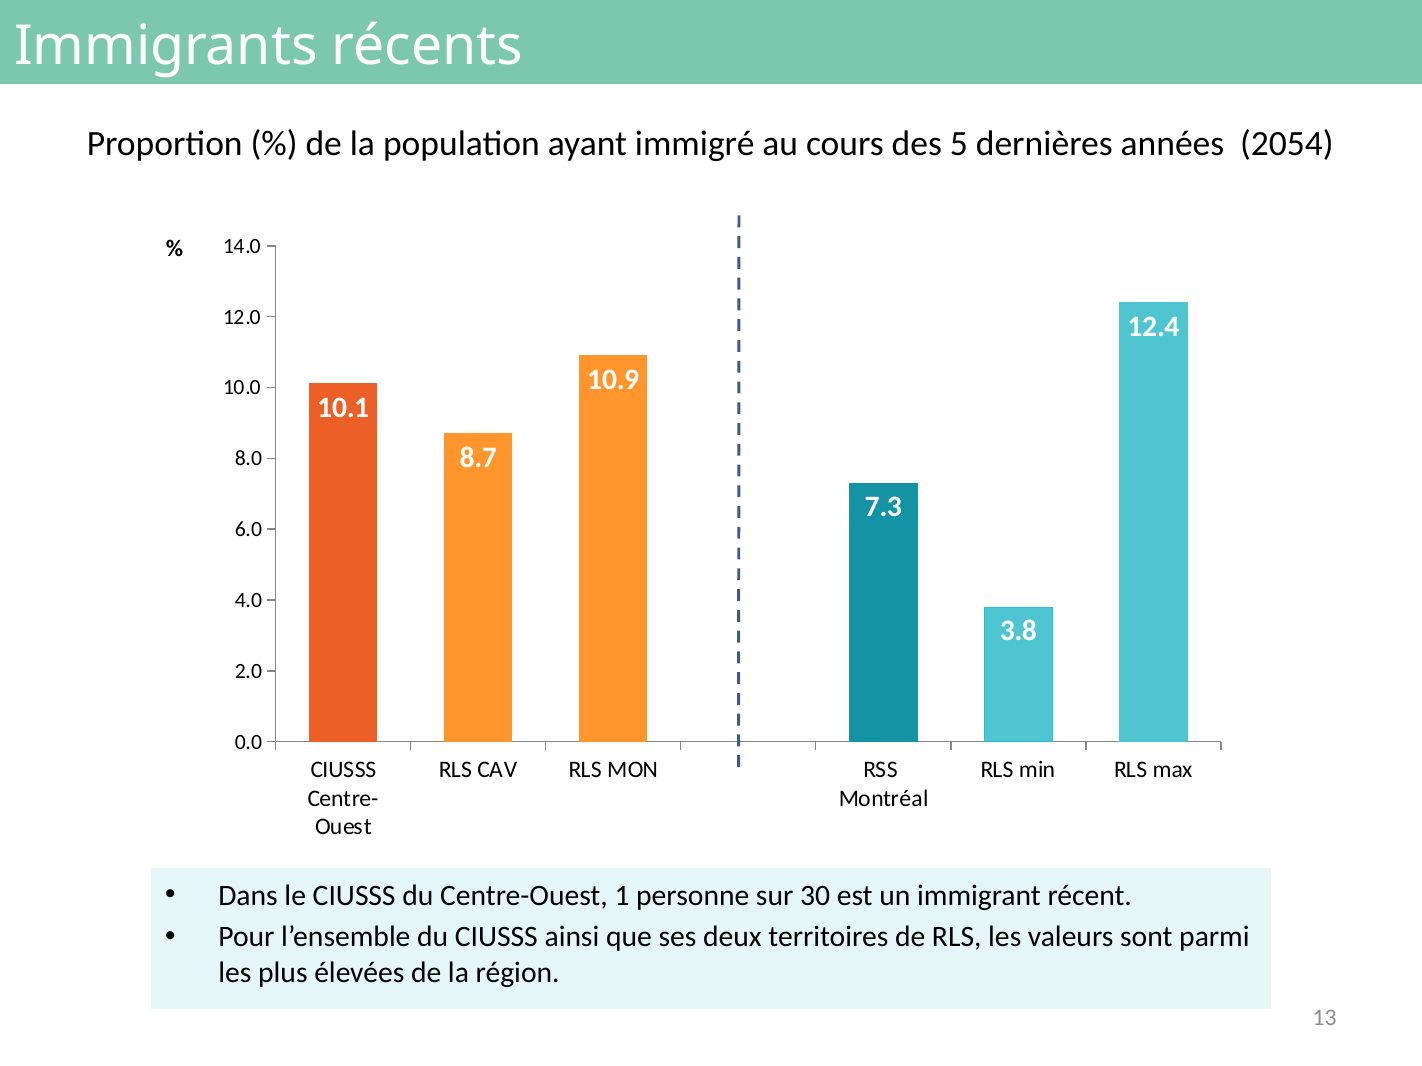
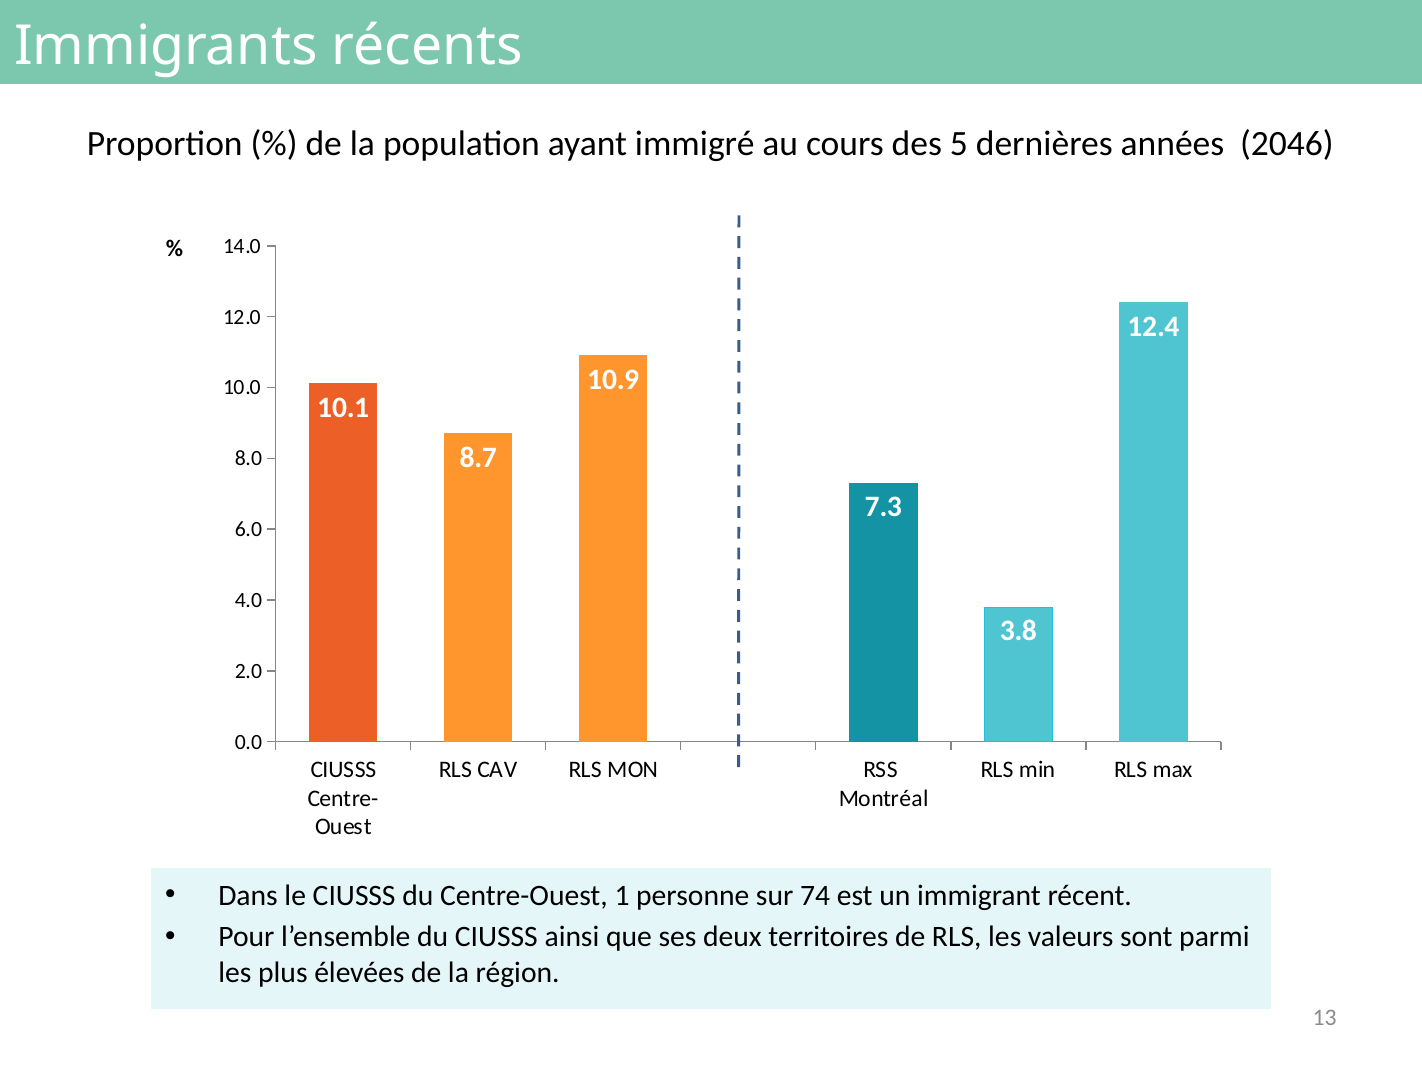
2054: 2054 -> 2046
30: 30 -> 74
